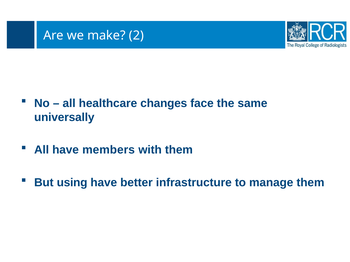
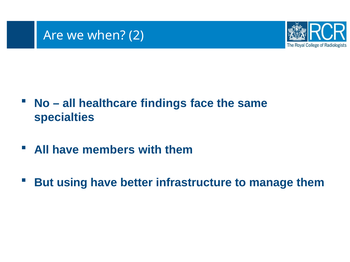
make: make -> when
changes: changes -> findings
universally: universally -> specialties
